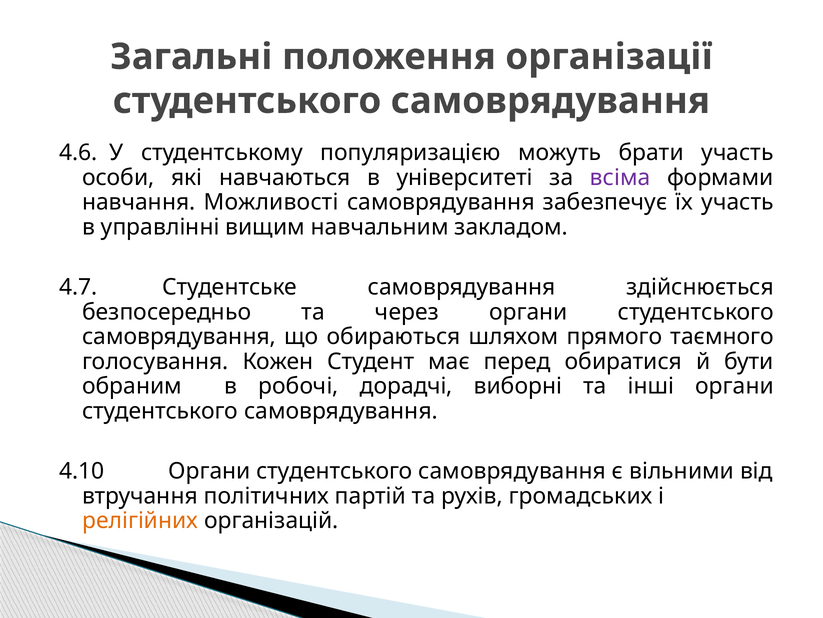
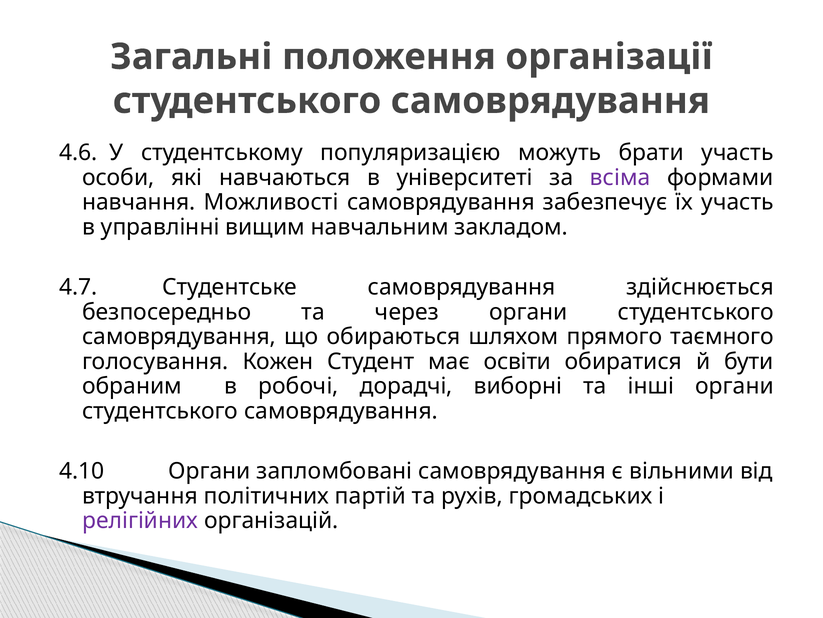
перед: перед -> освіти
cтудентського: cтудентського -> запломбовані
релігійних colour: orange -> purple
